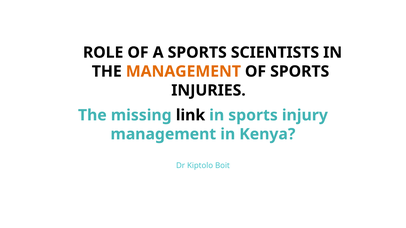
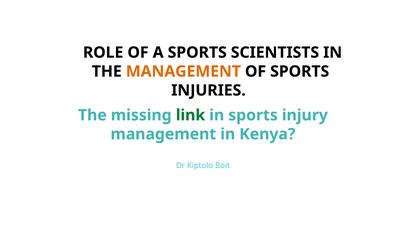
link colour: black -> green
